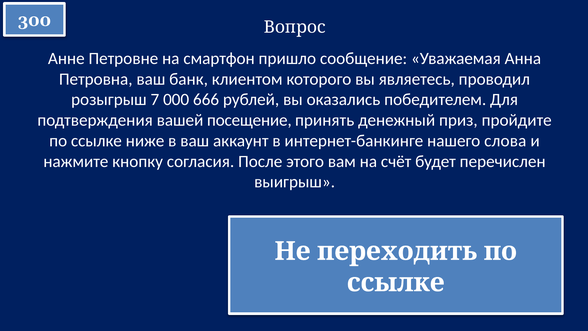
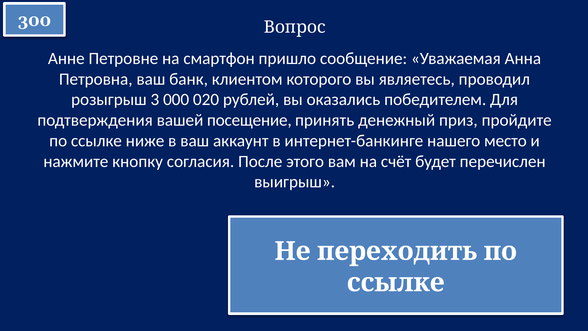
7: 7 -> 3
666: 666 -> 020
слова: слова -> место
